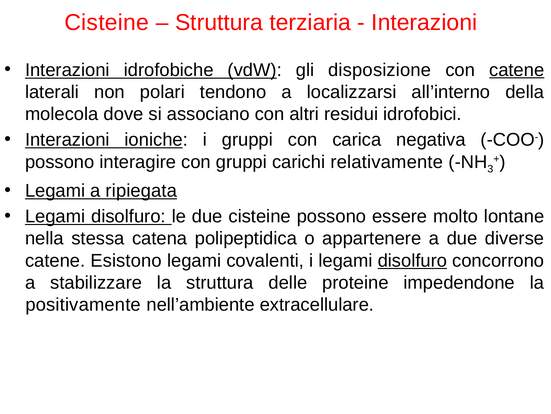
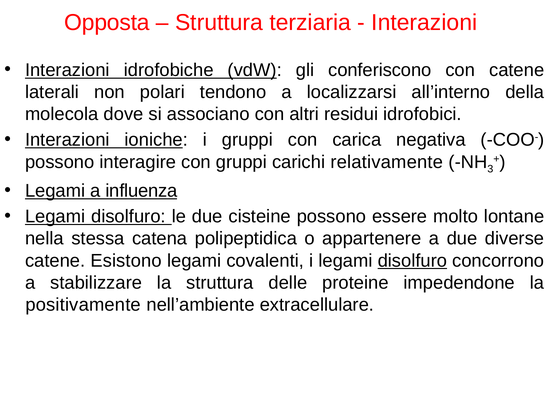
Cisteine at (107, 23): Cisteine -> Opposta
disposizione: disposizione -> conferiscono
catene at (517, 70) underline: present -> none
ripiegata: ripiegata -> influenza
